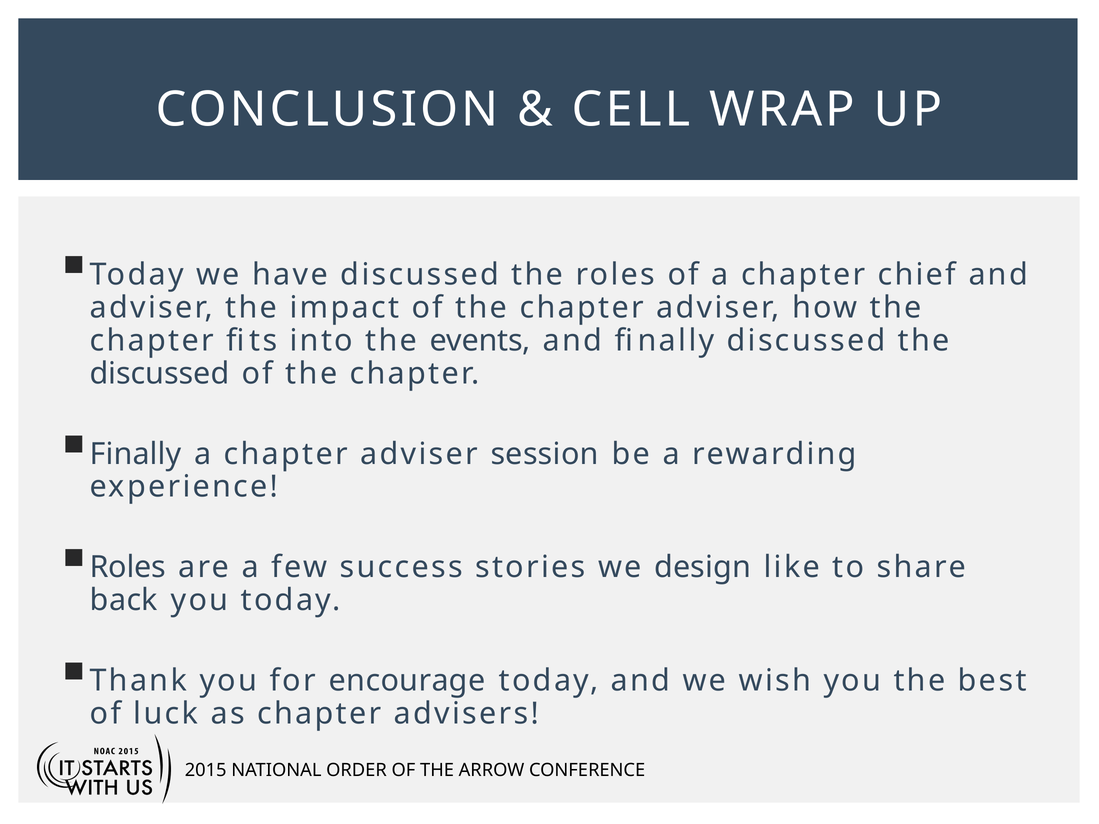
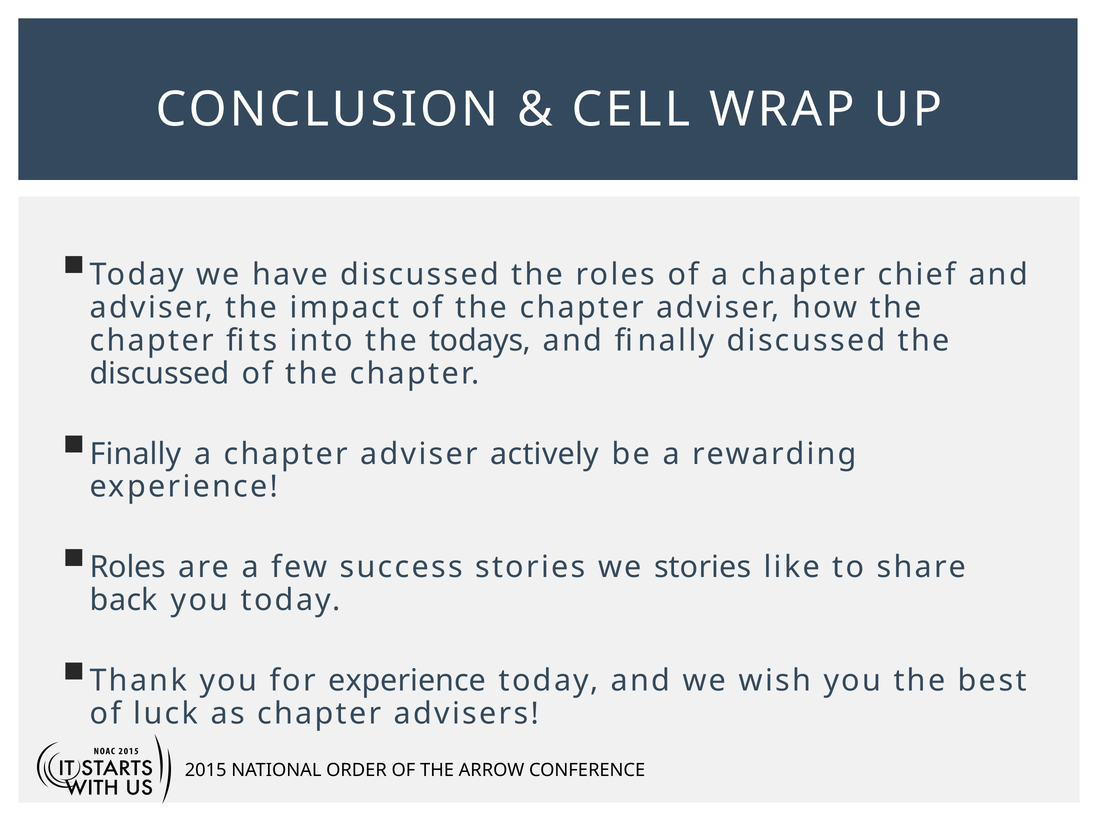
events: events -> todays
session: session -> actively
we design: design -> stories
for encourage: encourage -> experience
